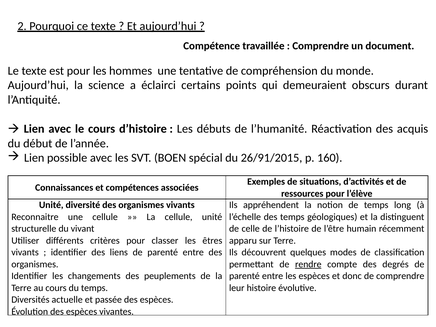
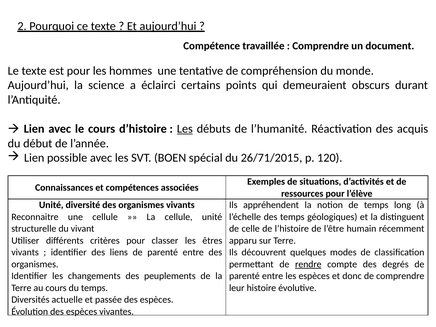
Les at (185, 129) underline: none -> present
26/91/2015: 26/91/2015 -> 26/71/2015
160: 160 -> 120
